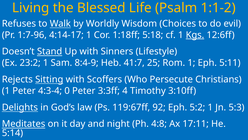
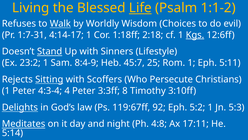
Life underline: none -> present
1:7-96: 1:7-96 -> 1:7-31
5:18: 5:18 -> 2:18
41:7: 41:7 -> 45:7
0: 0 -> 4
4: 4 -> 8
